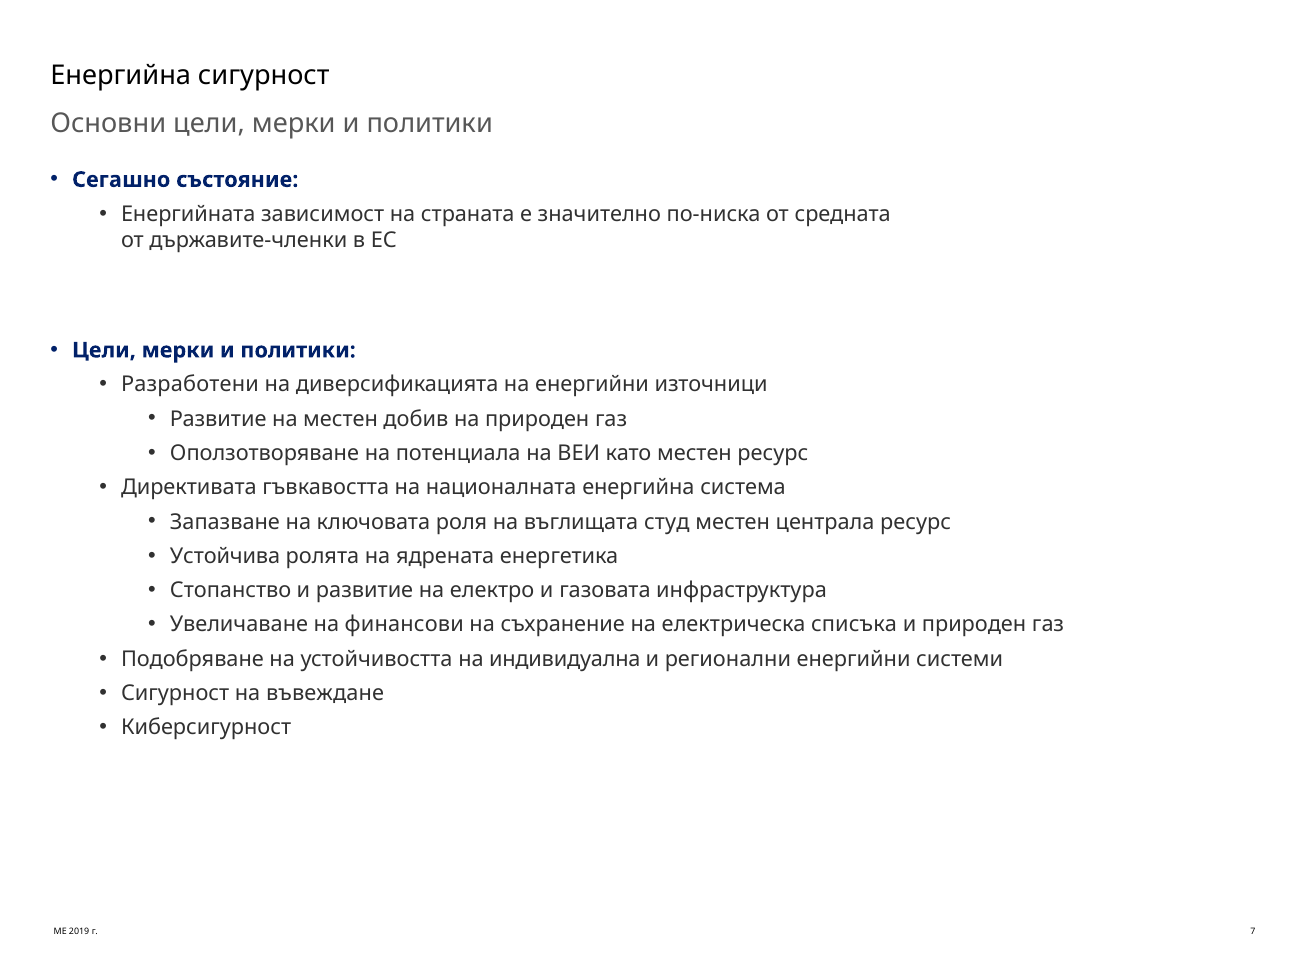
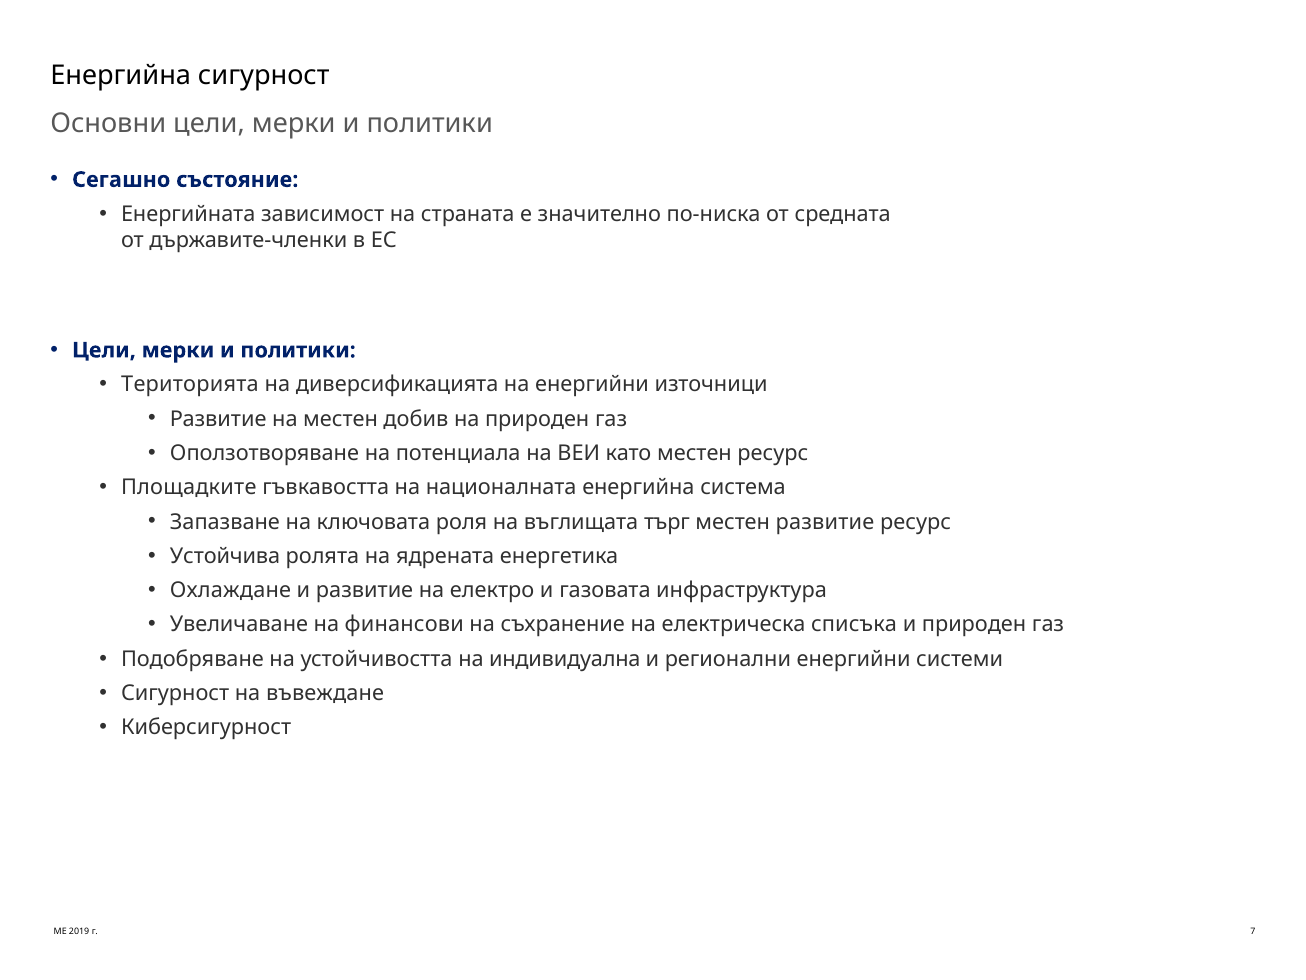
Разработени: Разработени -> Територията
Директивата: Директивата -> Площадките
студ: студ -> търг
местен централа: централа -> развитие
Стопанство: Стопанство -> Охлаждане
